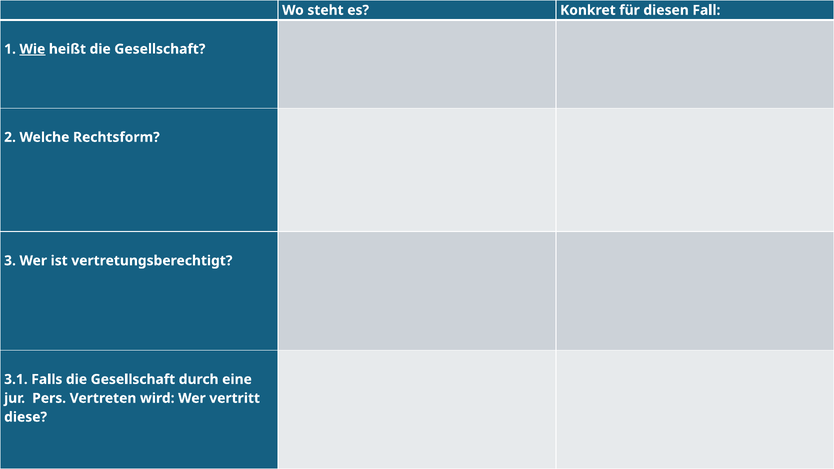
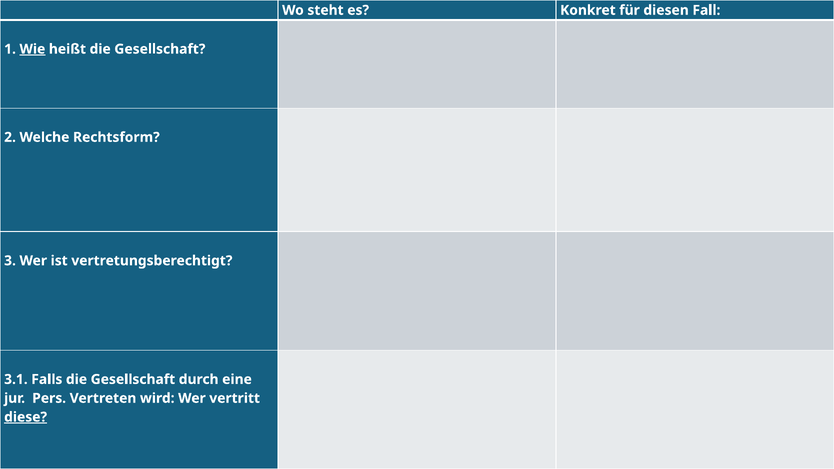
diese underline: none -> present
